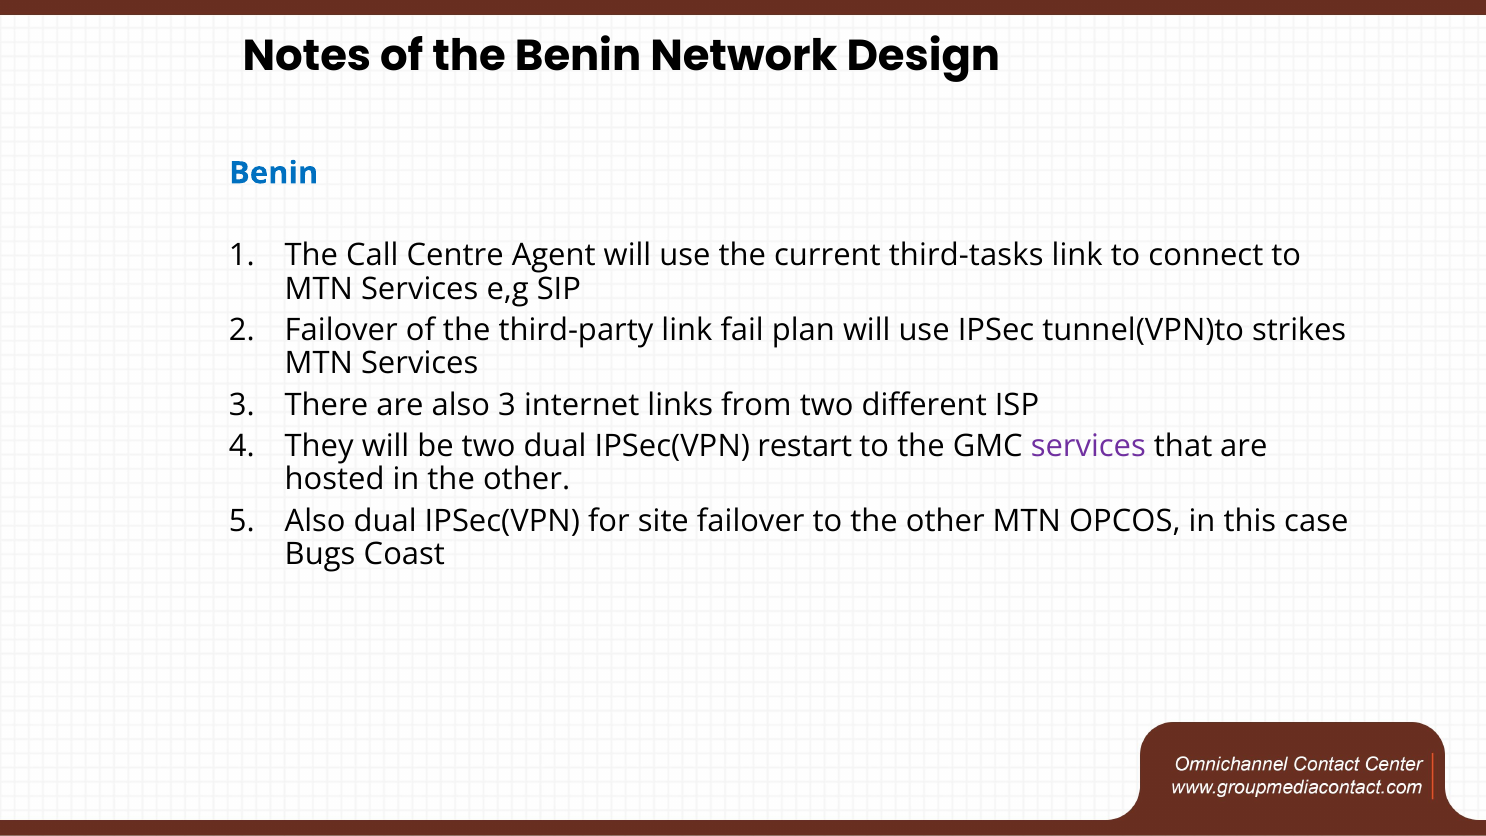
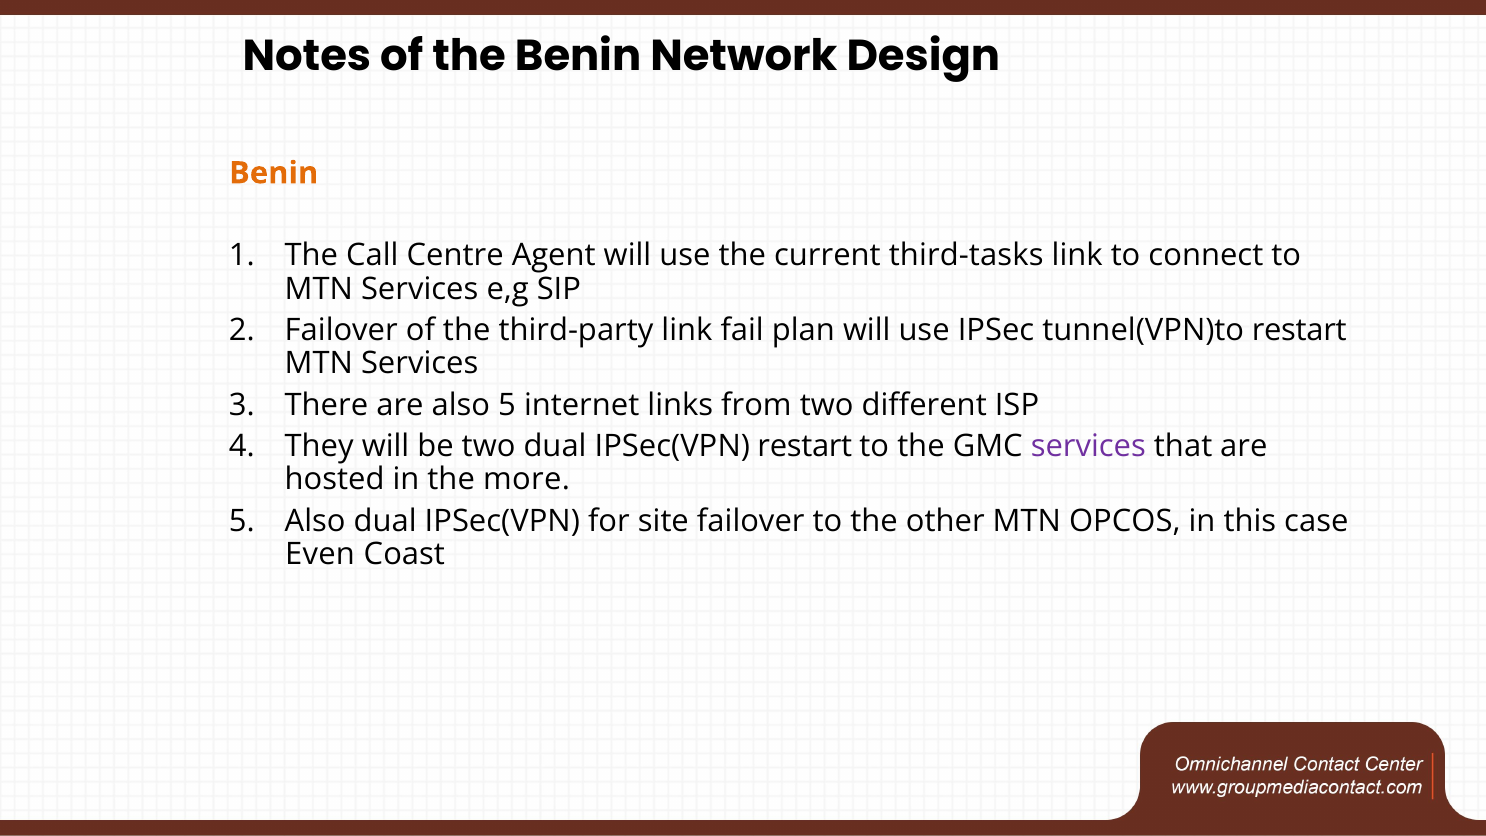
Benin at (274, 173) colour: blue -> orange
tunnel(VPN)to strikes: strikes -> restart
also 3: 3 -> 5
in the other: other -> more
Bugs: Bugs -> Even
